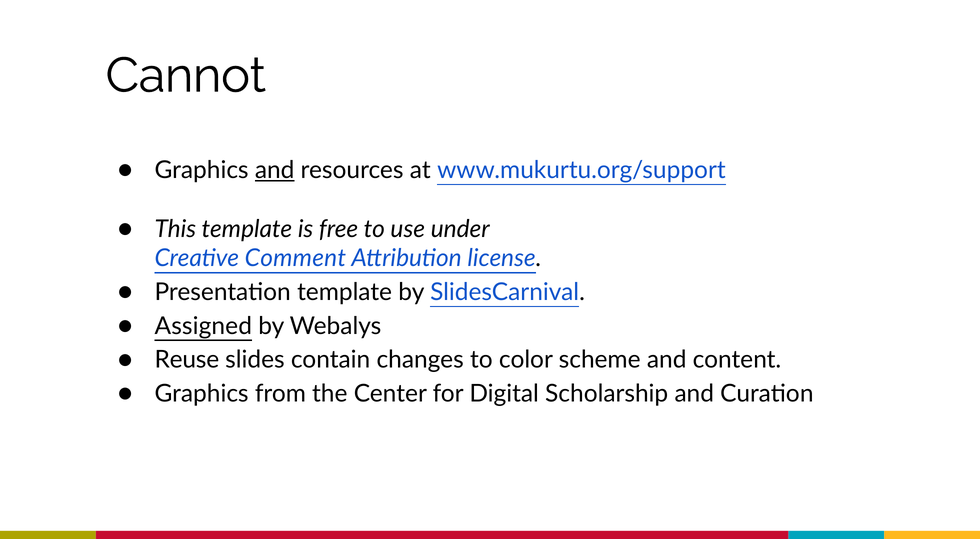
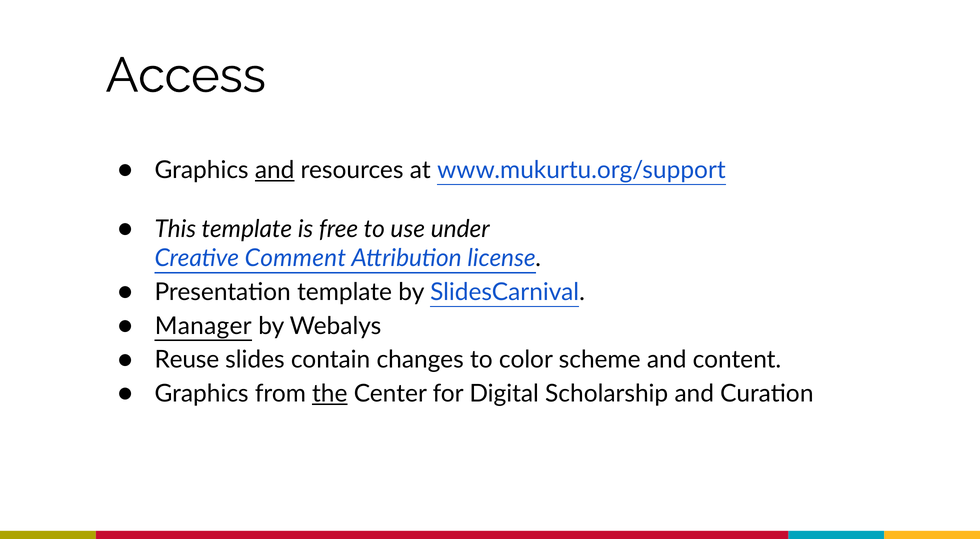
Cannot: Cannot -> Access
Assigned: Assigned -> Manager
the underline: none -> present
